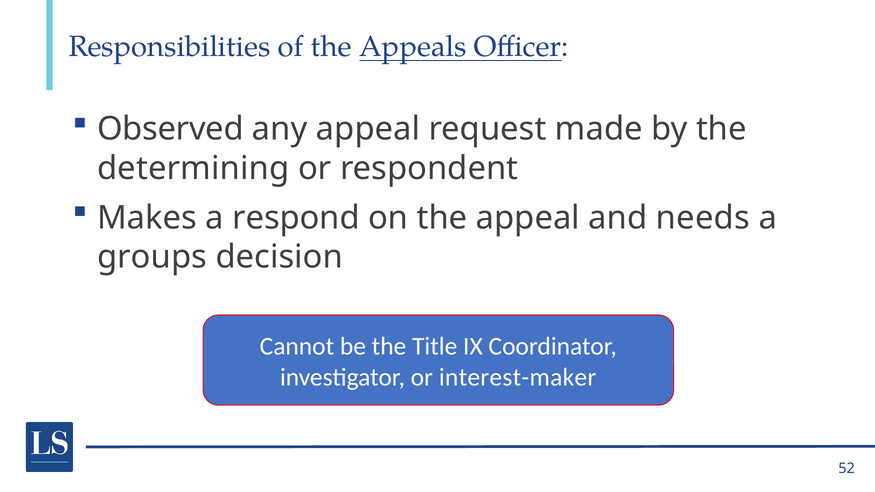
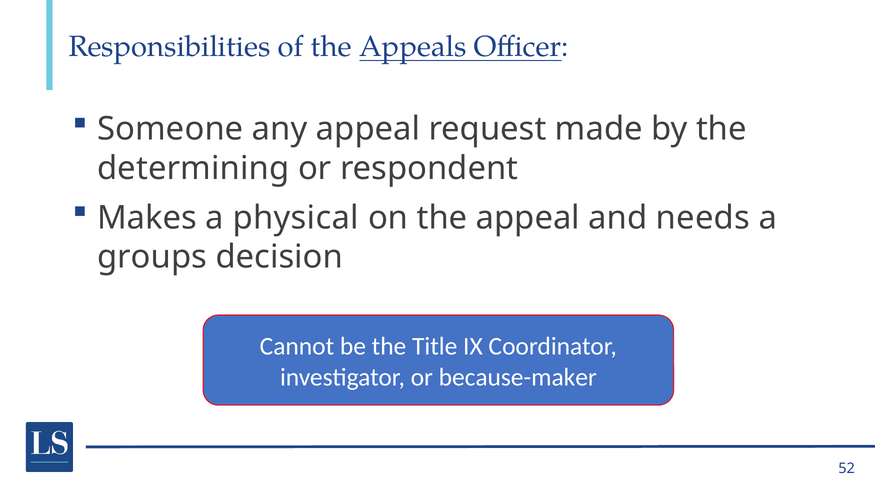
Observed: Observed -> Someone
respond: respond -> physical
interest-maker: interest-maker -> because-maker
